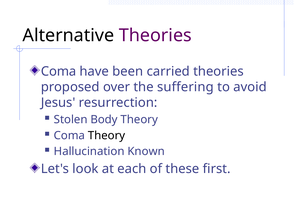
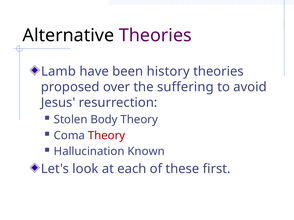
Coma at (59, 71): Coma -> Lamb
carried: carried -> history
Theory at (107, 136) colour: black -> red
